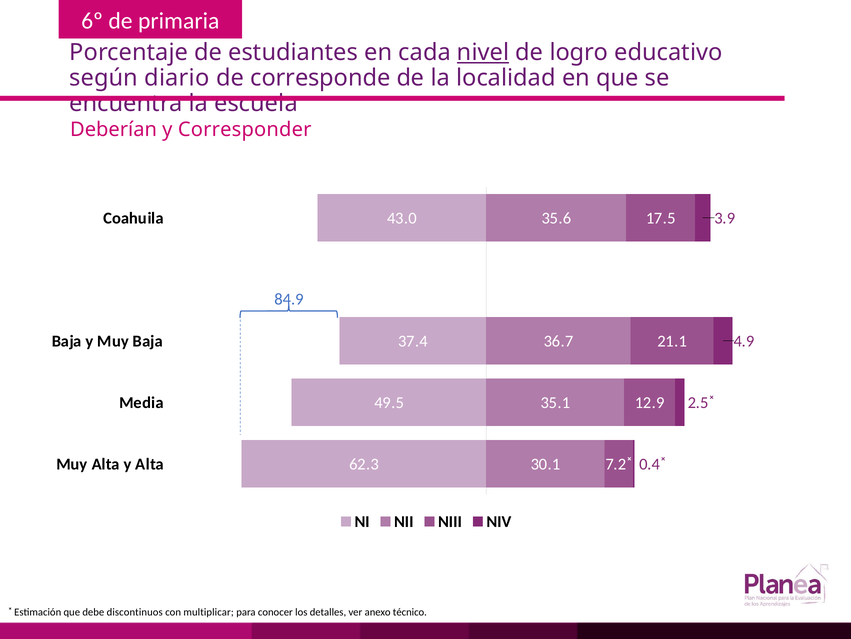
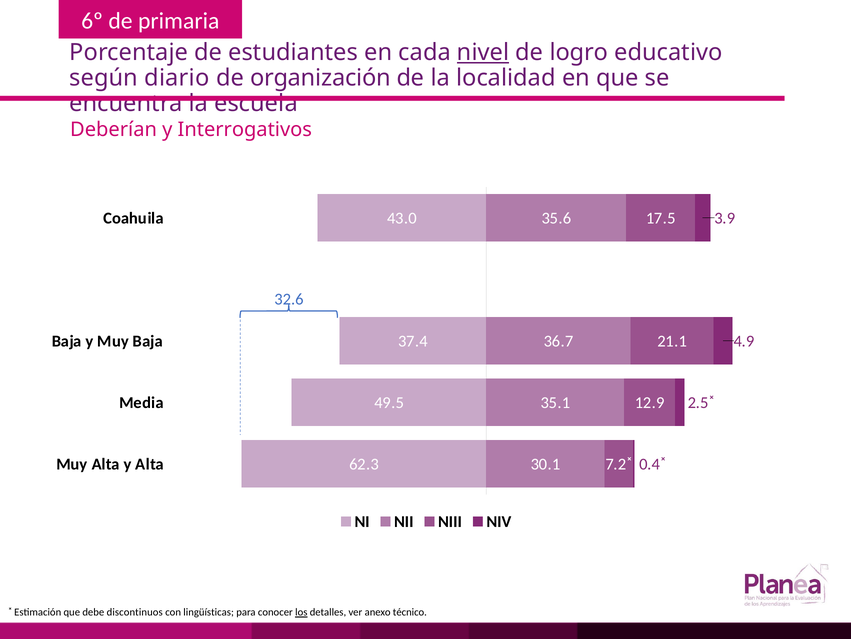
corresponde: corresponde -> organización
Corresponder: Corresponder -> Interrogativos
84.9: 84.9 -> 32.6
multiplicar: multiplicar -> lingüísticas
los underline: none -> present
